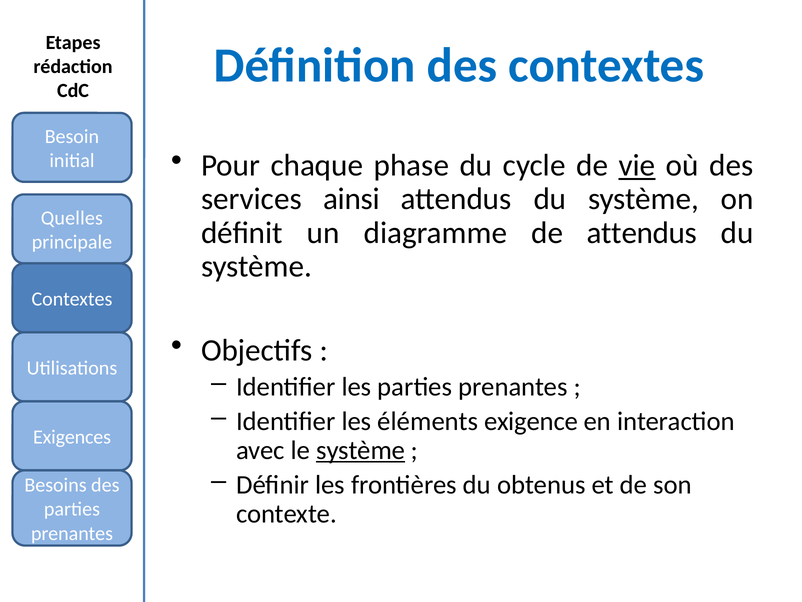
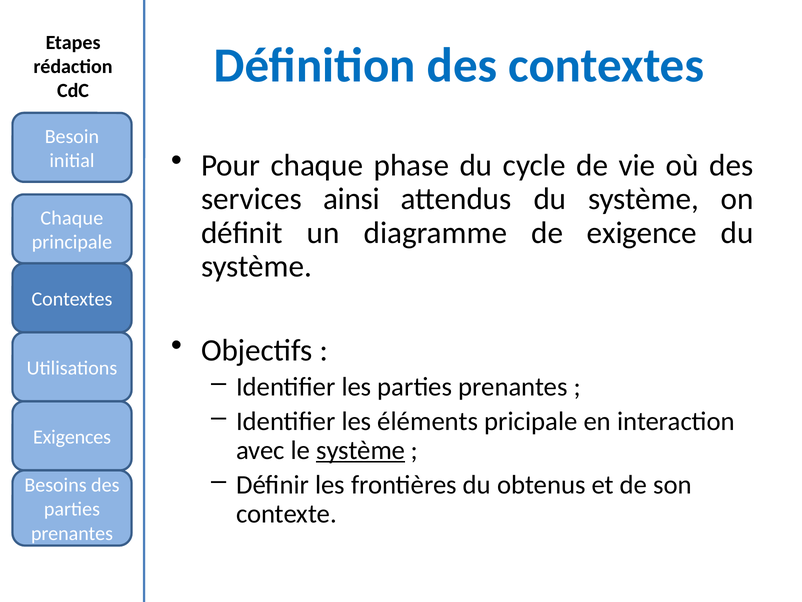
vie underline: present -> none
Quelles at (72, 218): Quelles -> Chaque
de attendus: attendus -> exigence
exigence: exigence -> pricipale
